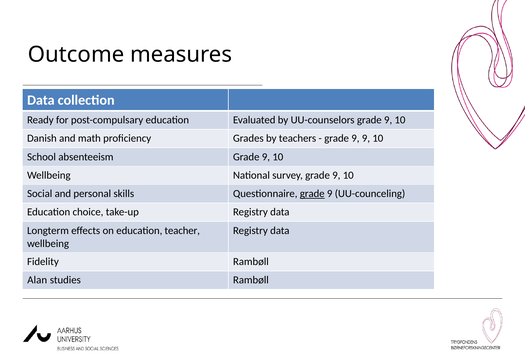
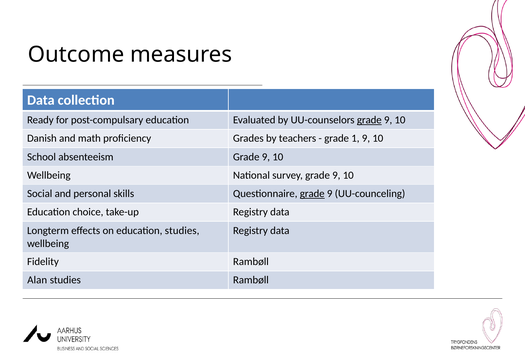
grade at (369, 120) underline: none -> present
9 at (355, 139): 9 -> 1
education teacher: teacher -> studies
